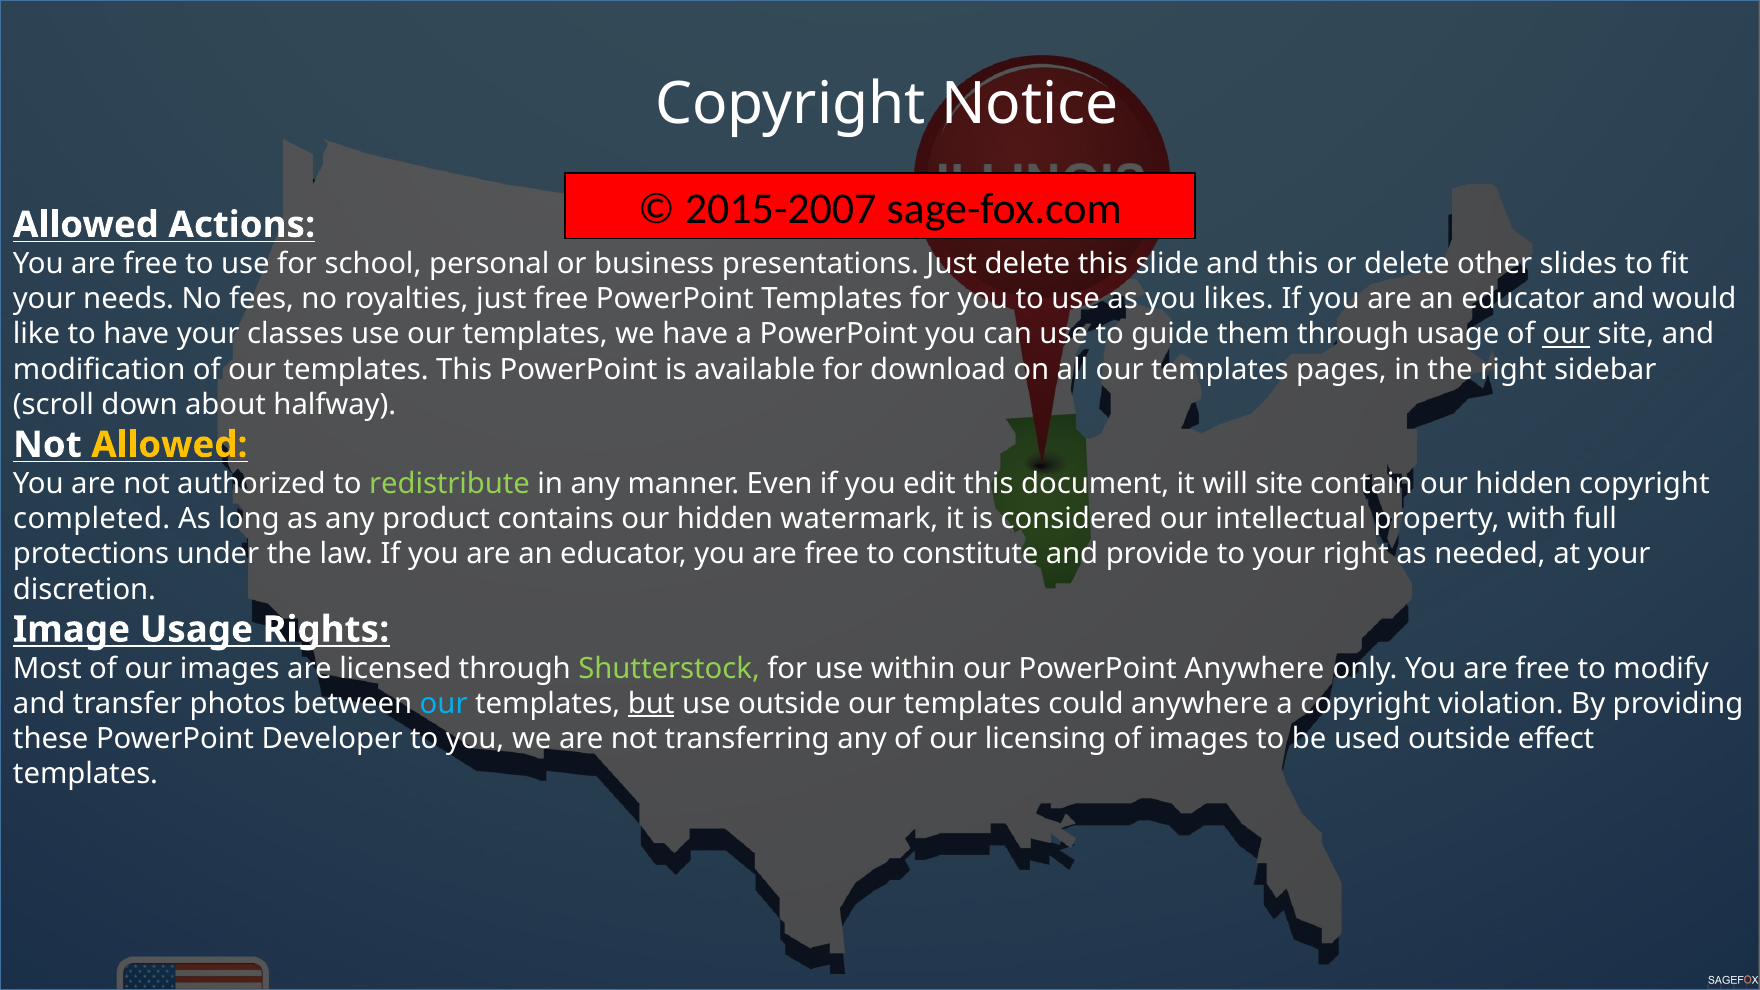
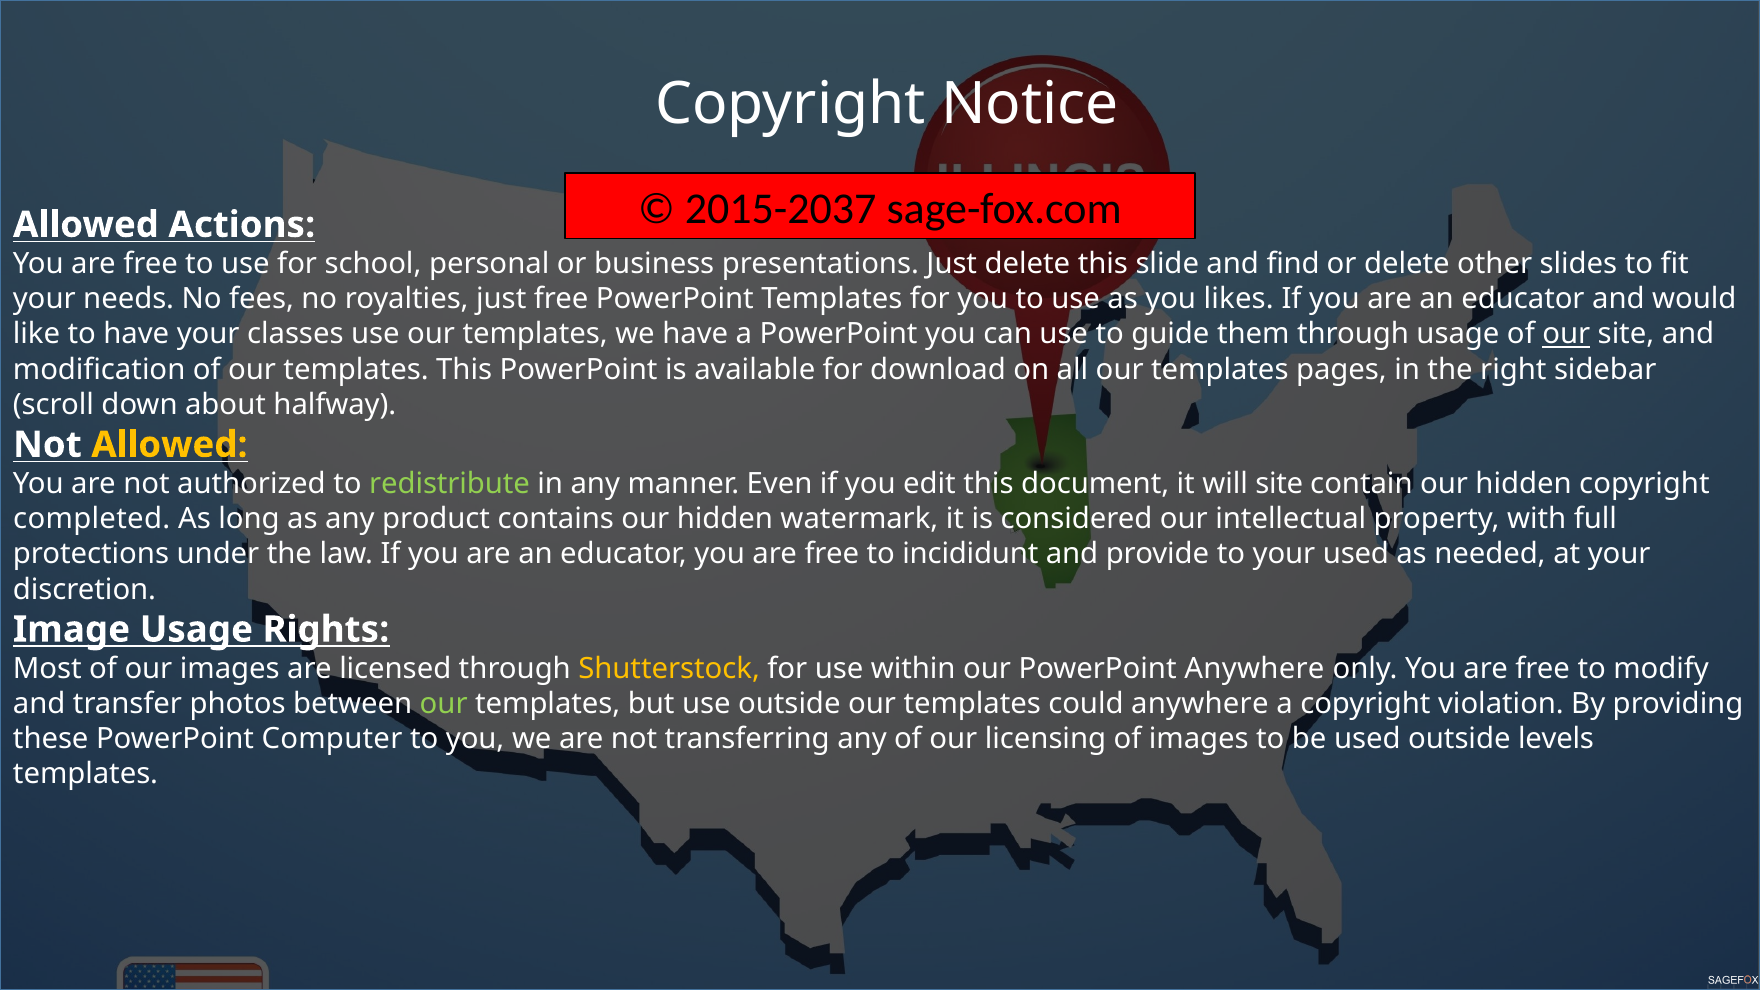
2015-2007: 2015-2007 -> 2015-2037
and this: this -> find
constitute: constitute -> incididunt
your right: right -> used
Shutterstock colour: light green -> yellow
our at (444, 704) colour: light blue -> light green
but underline: present -> none
Developer: Developer -> Computer
effect: effect -> levels
